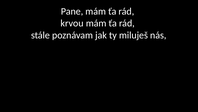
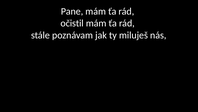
krvou: krvou -> očistil
